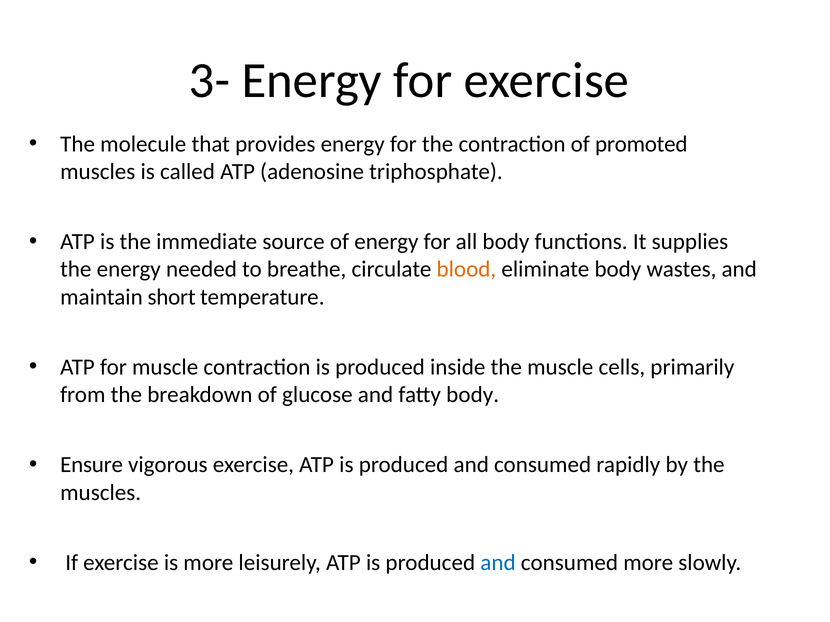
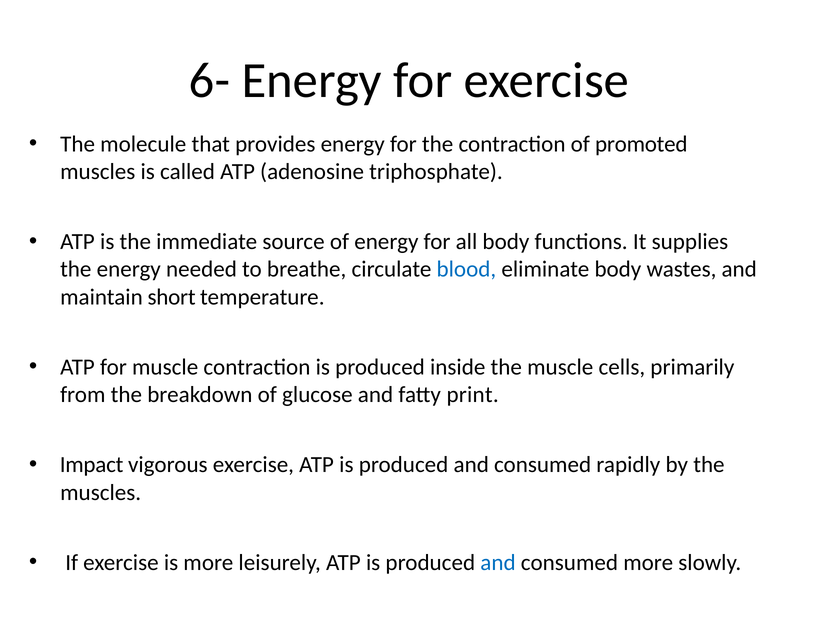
3-: 3- -> 6-
blood colour: orange -> blue
fatty body: body -> print
Ensure: Ensure -> Impact
